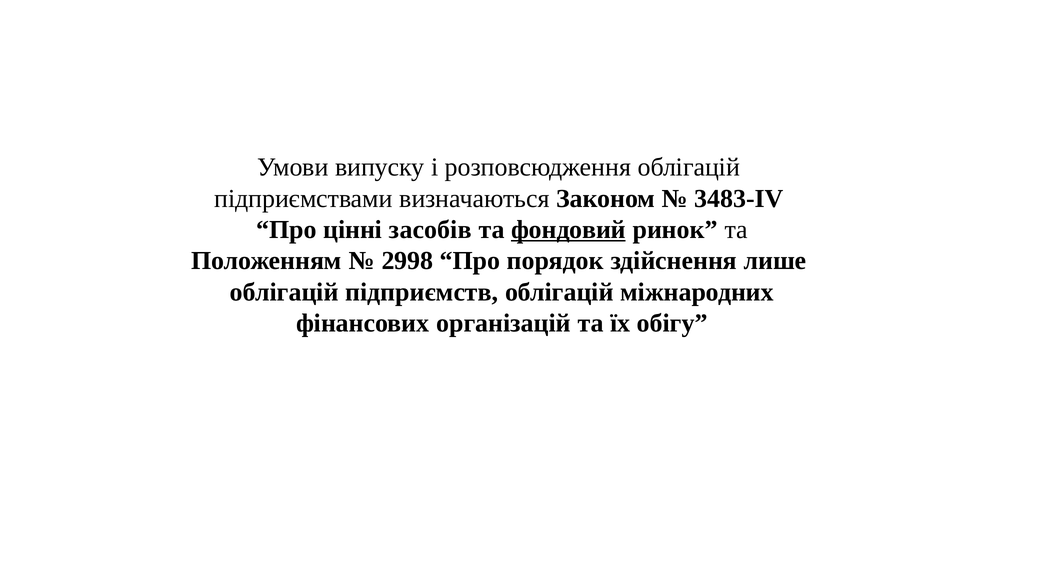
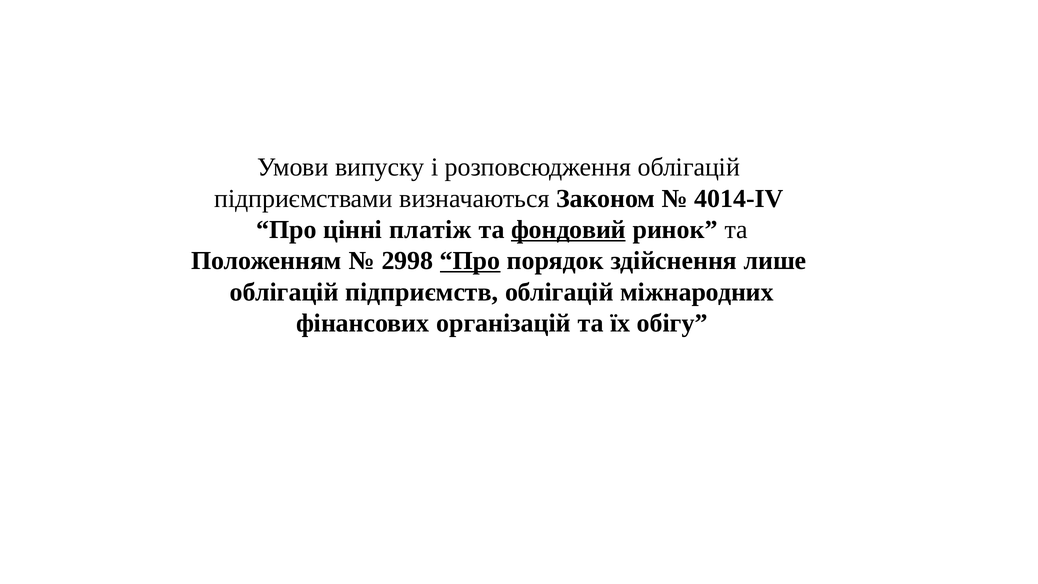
3483-IV: 3483-IV -> 4014-IV
засобів: засобів -> платіж
Про at (470, 261) underline: none -> present
